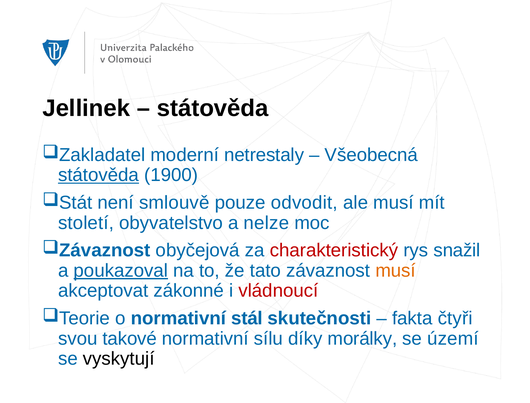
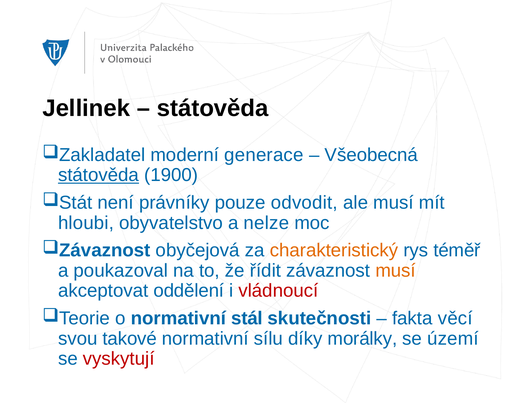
netrestaly: netrestaly -> generace
smlouvě: smlouvě -> právníky
století: století -> hloubi
charakteristický colour: red -> orange
snažil: snažil -> téměř
poukazoval underline: present -> none
tato: tato -> řídit
zákonné: zákonné -> oddělení
čtyři: čtyři -> věcí
vyskytují colour: black -> red
